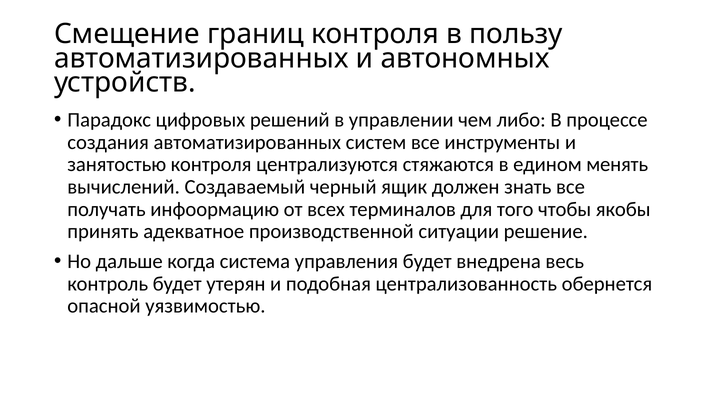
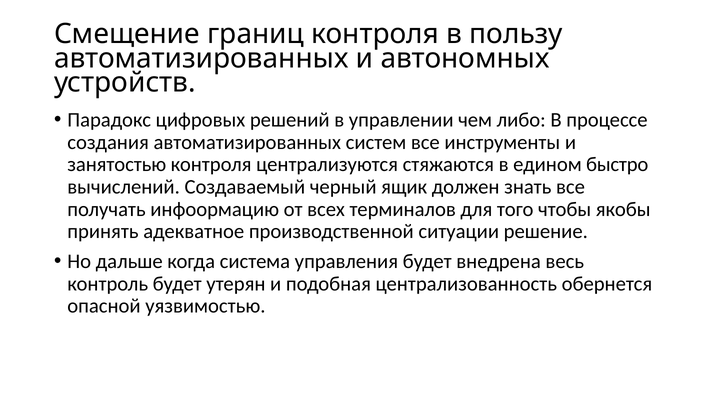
менять: менять -> быстро
